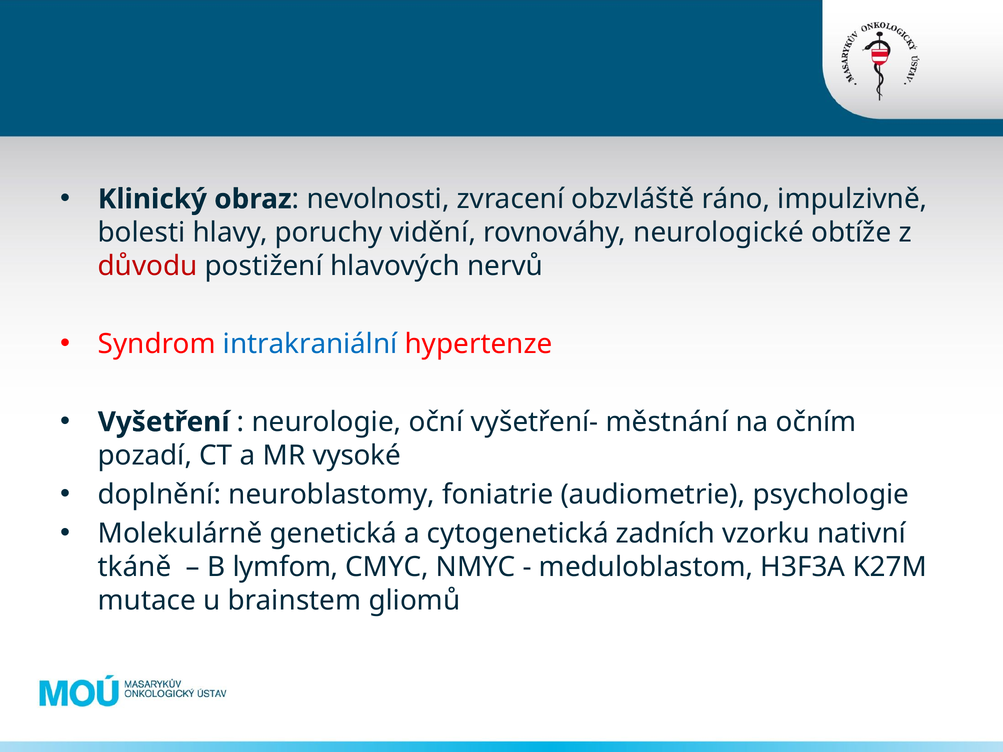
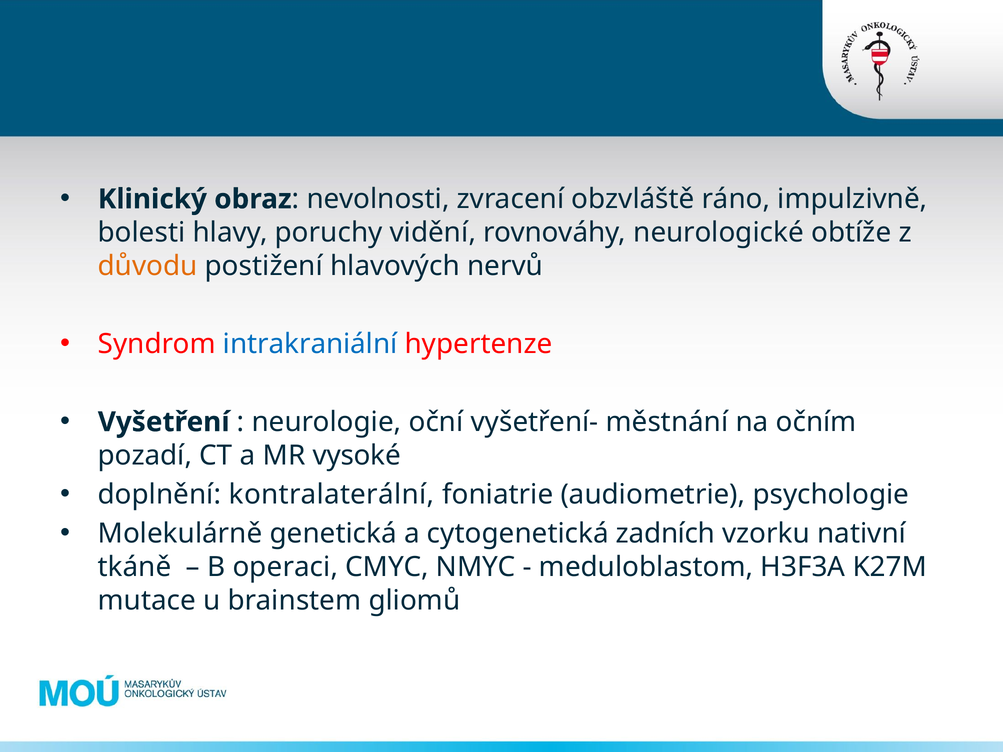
důvodu colour: red -> orange
neuroblastomy: neuroblastomy -> kontralaterální
lymfom: lymfom -> operaci
